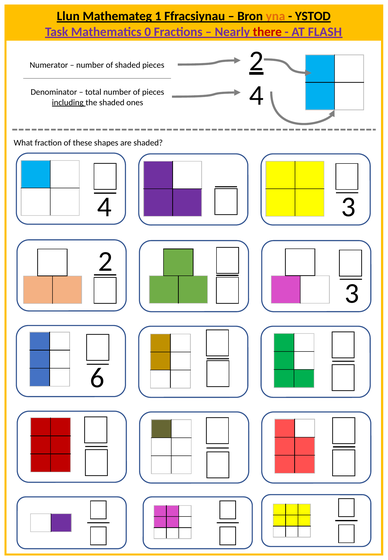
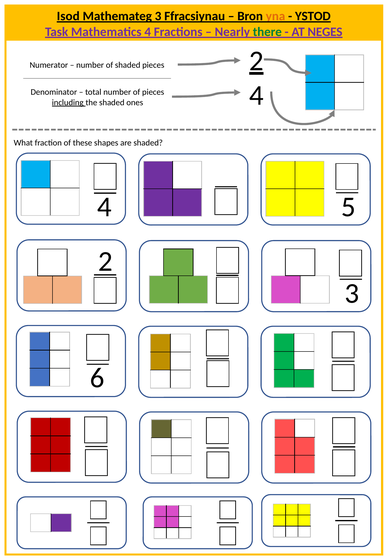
Llun: Llun -> Isod
Mathemateg 1: 1 -> 3
Mathematics 0: 0 -> 4
there colour: red -> green
FLASH: FLASH -> NEGES
4 3: 3 -> 5
